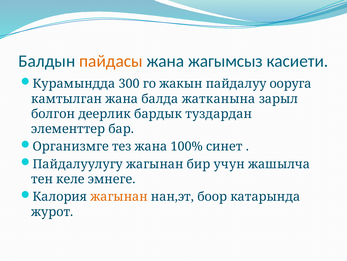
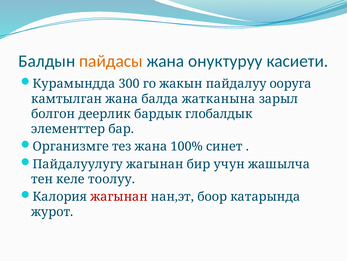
жагымсыз: жагымсыз -> онуктуруу
туздардан: туздардан -> глобалдык
эмнеге: эмнеге -> тоолуу
жагынан at (119, 196) colour: orange -> red
